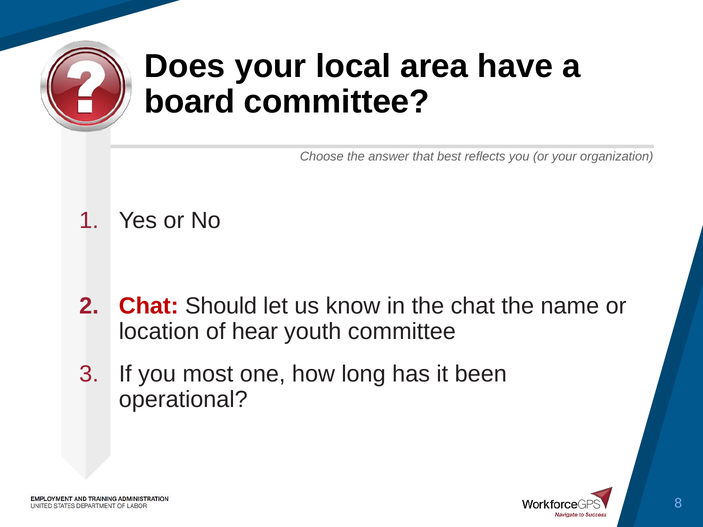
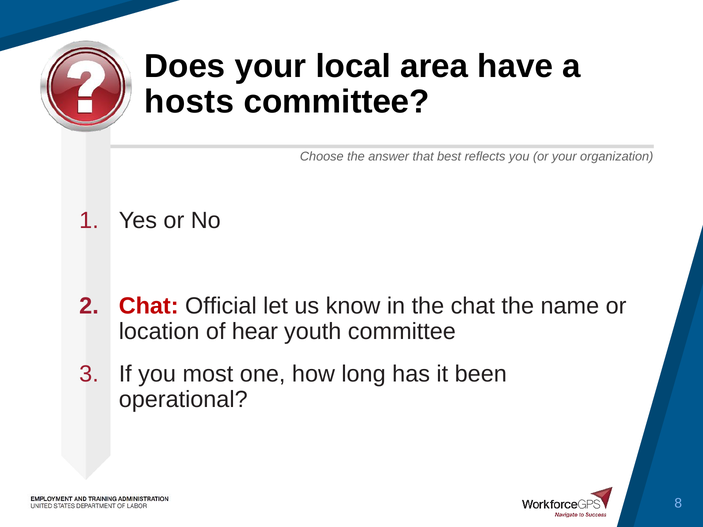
board: board -> hosts
Should: Should -> Official
